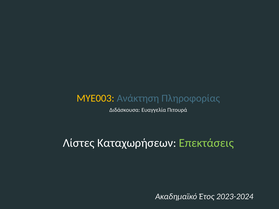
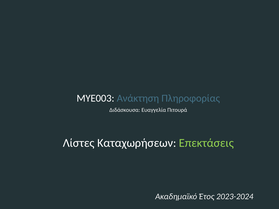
ΜΥΕ003 colour: yellow -> white
